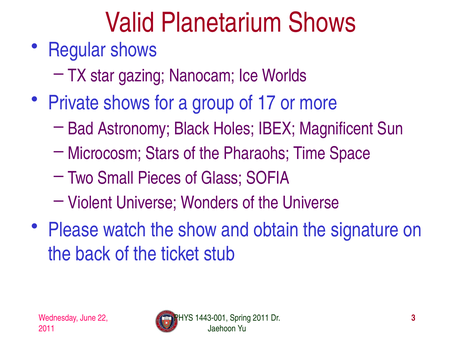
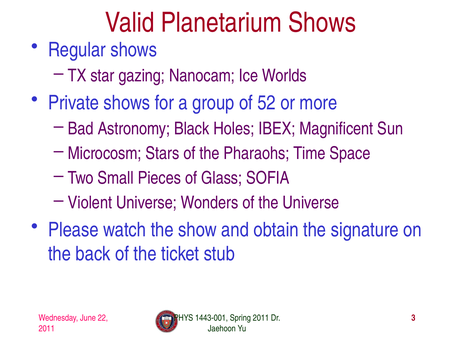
17: 17 -> 52
